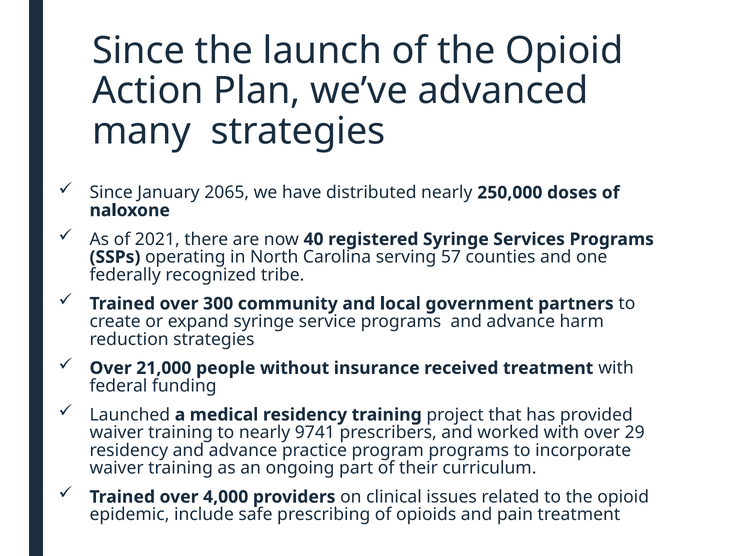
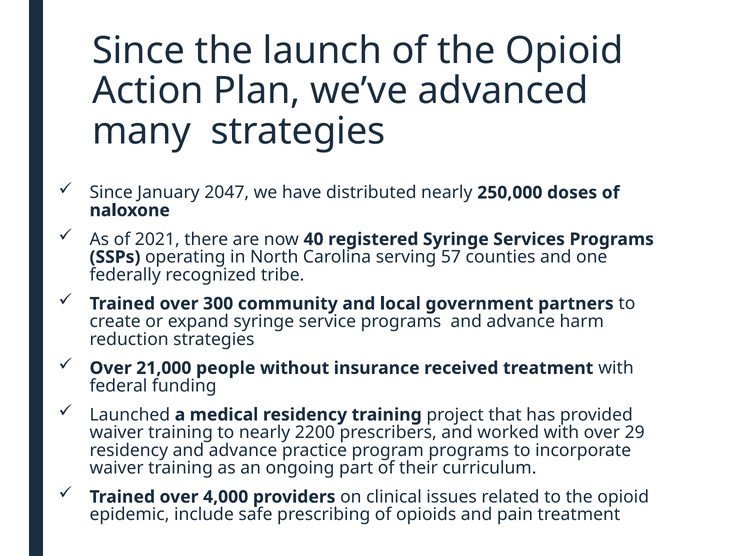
2065: 2065 -> 2047
9741: 9741 -> 2200
